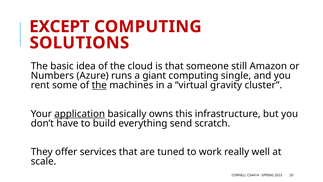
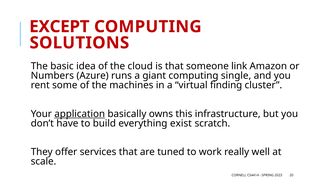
still: still -> link
the at (99, 85) underline: present -> none
gravity: gravity -> finding
send: send -> exist
